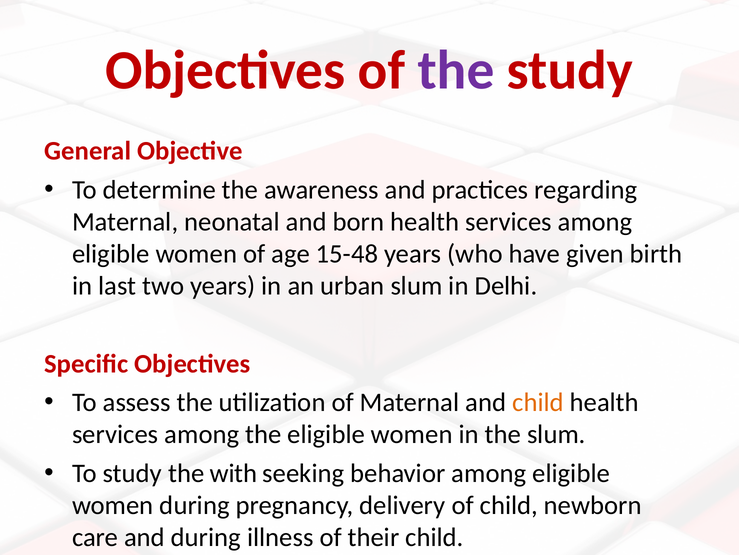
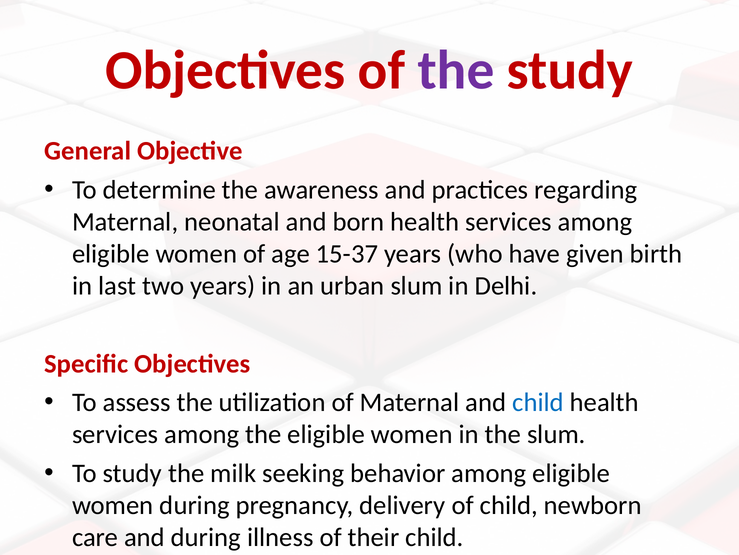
15-48: 15-48 -> 15-37
child at (538, 402) colour: orange -> blue
with: with -> milk
